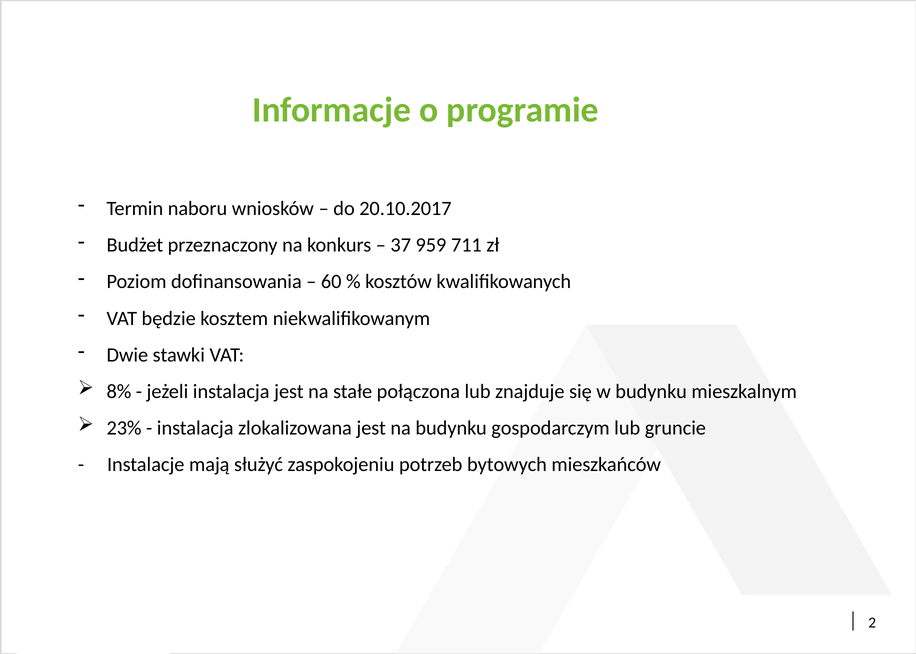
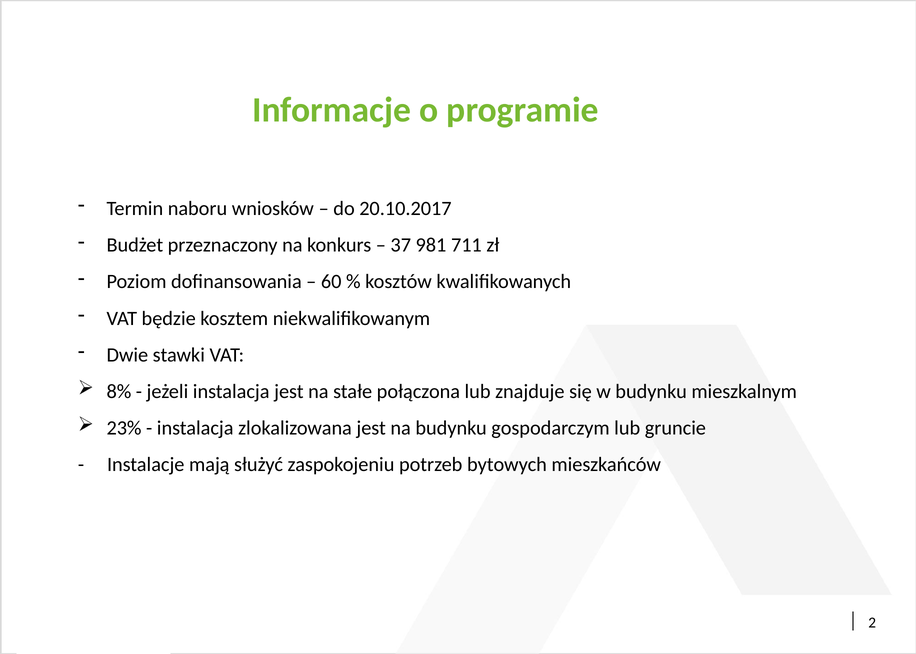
959: 959 -> 981
